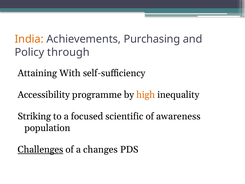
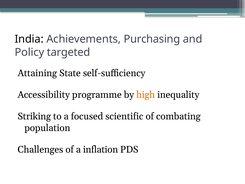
India colour: orange -> black
through: through -> targeted
With: With -> State
awareness: awareness -> combating
Challenges underline: present -> none
changes: changes -> inflation
